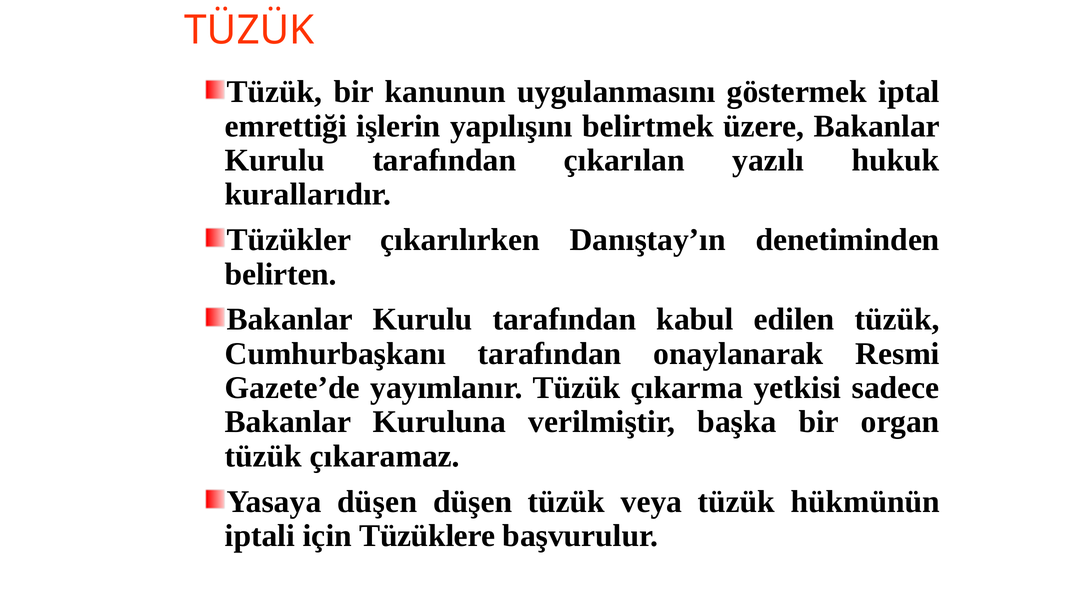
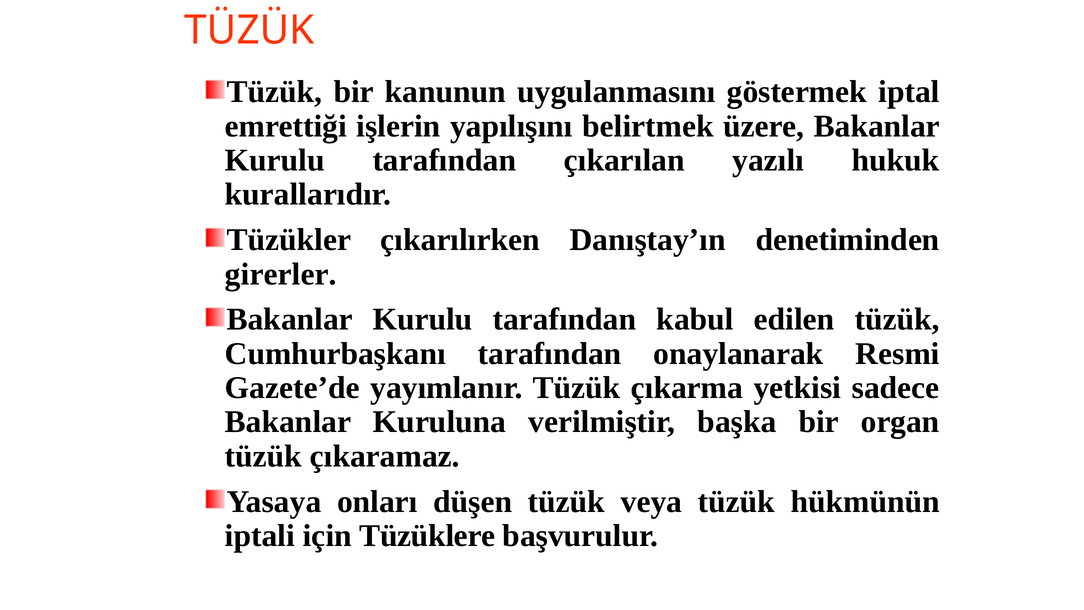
belirten: belirten -> girerler
Yasaya düşen: düşen -> onları
